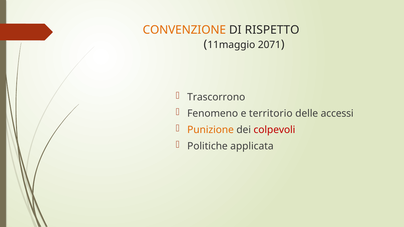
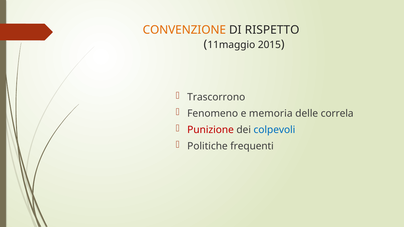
2071: 2071 -> 2015
territorio: territorio -> memoria
accessi: accessi -> correla
Punizione colour: orange -> red
colpevoli colour: red -> blue
applicata: applicata -> frequenti
